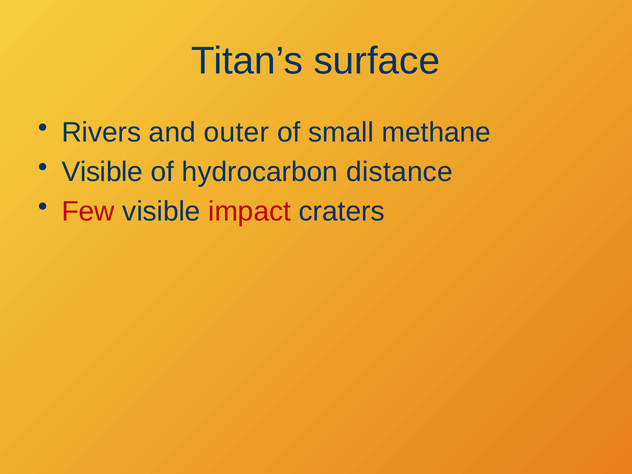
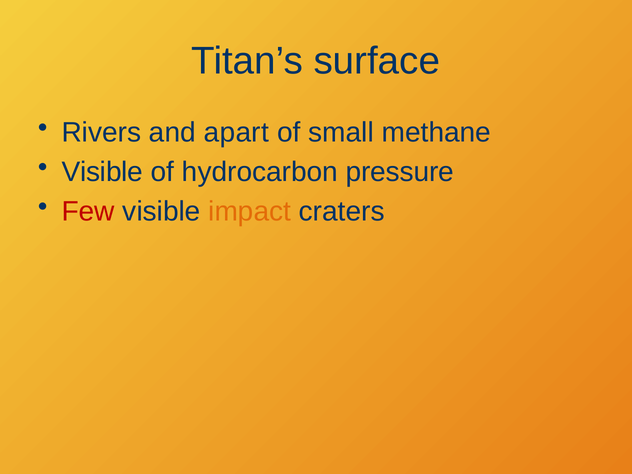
outer: outer -> apart
distance: distance -> pressure
impact colour: red -> orange
